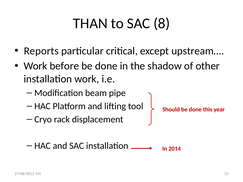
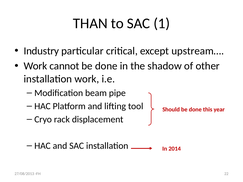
8: 8 -> 1
Reports: Reports -> Industry
before: before -> cannot
